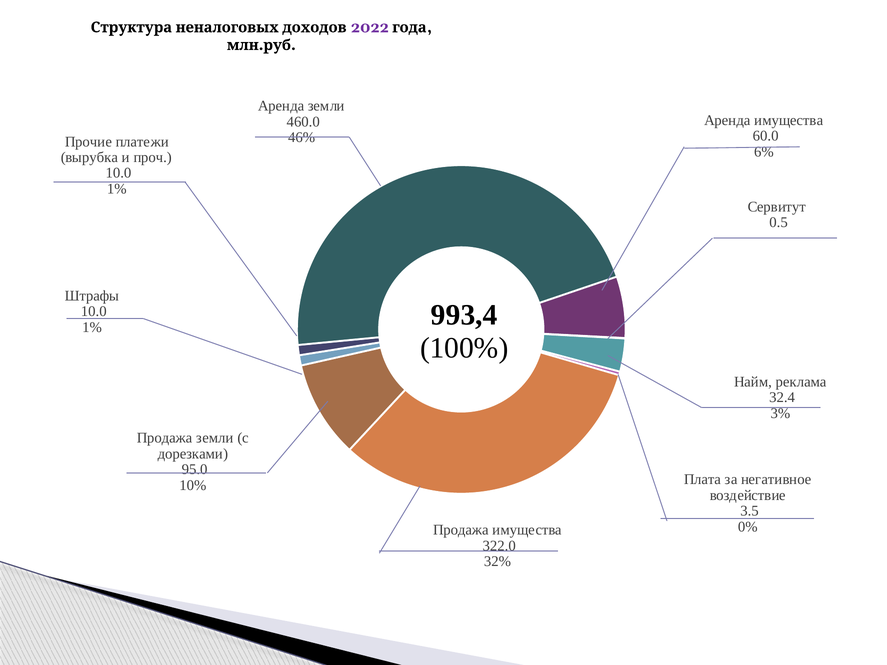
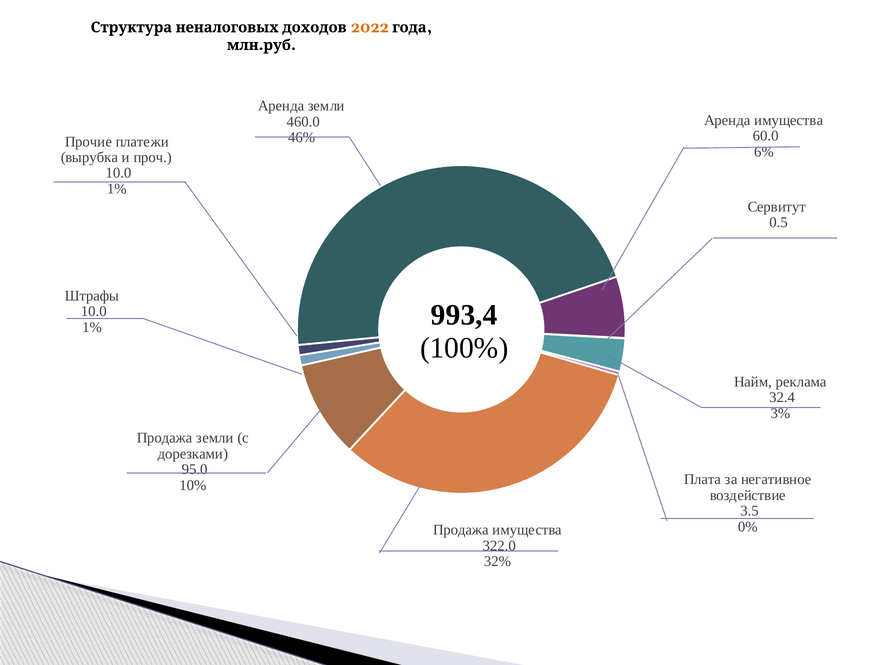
2022 colour: purple -> orange
